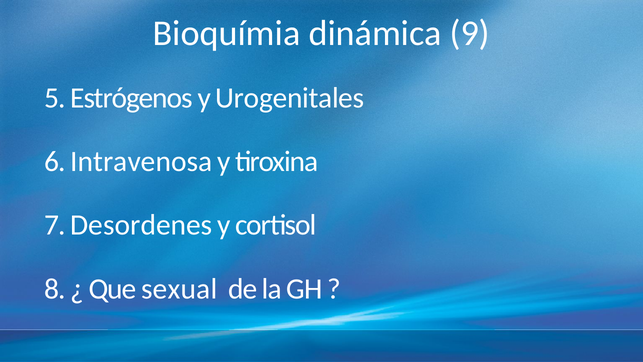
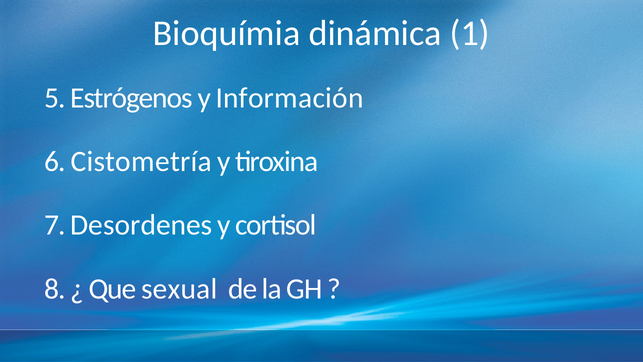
9: 9 -> 1
Urogenitales: Urogenitales -> Información
Intravenosa: Intravenosa -> Cistometría
